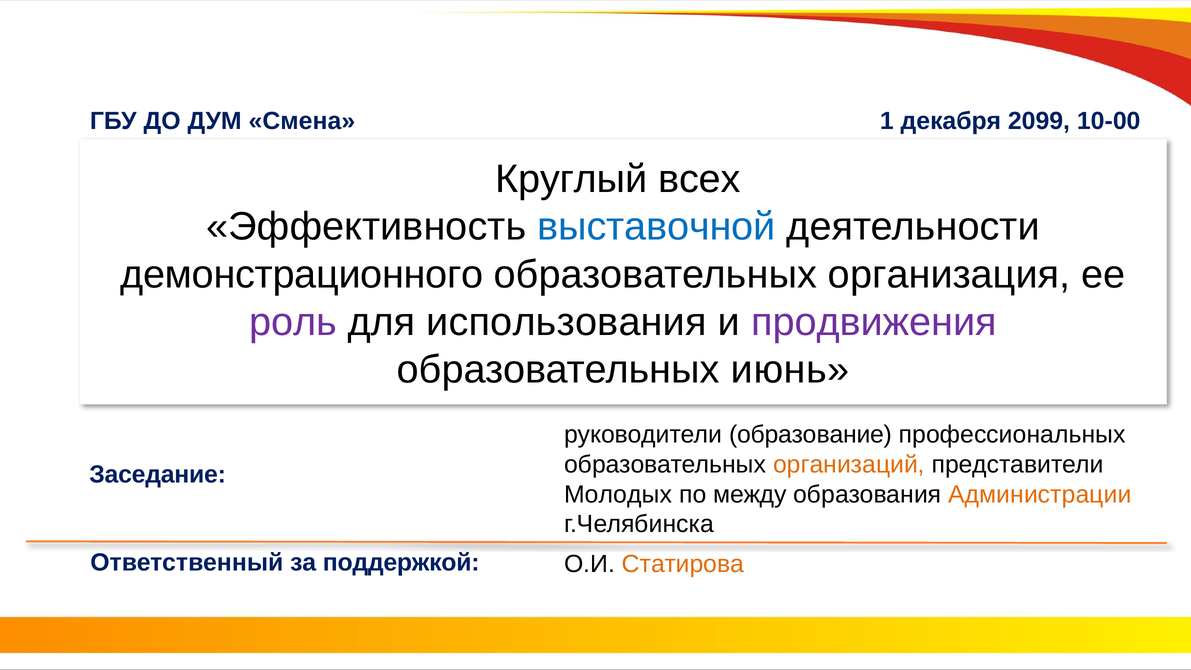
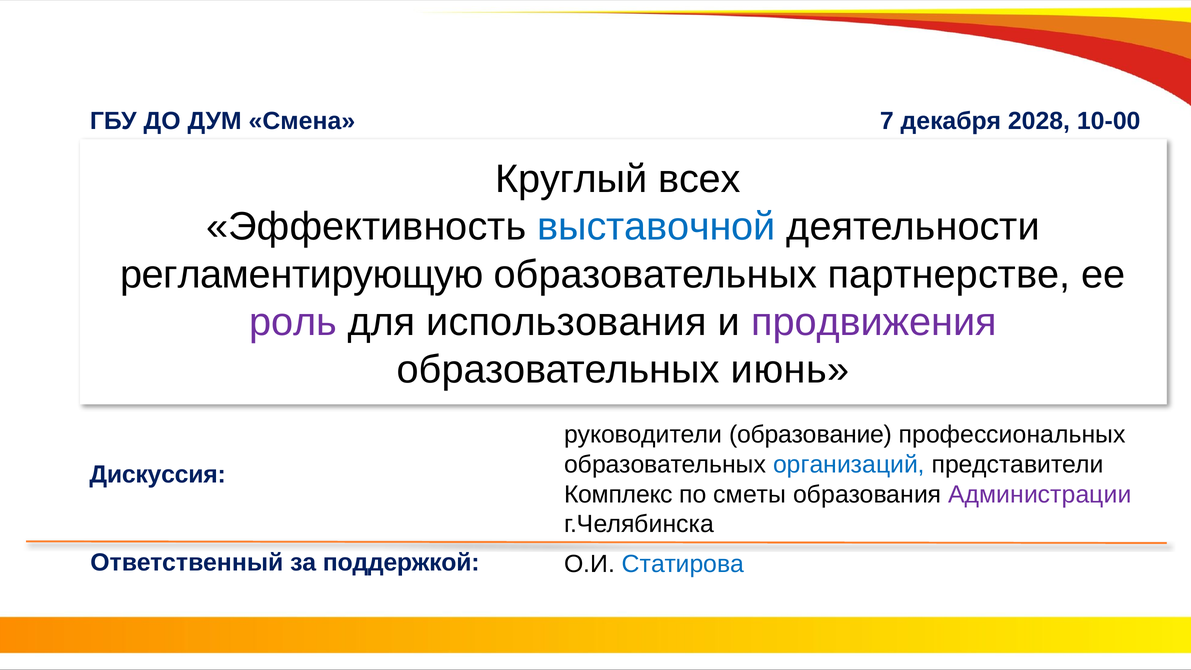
1: 1 -> 7
2099: 2099 -> 2028
демонстрационного: демонстрационного -> регламентирующую
организация: организация -> партнерстве
организаций colour: orange -> blue
Заседание: Заседание -> Дискуссия
Молодых: Молодых -> Комплекс
между: между -> сметы
Администрации colour: orange -> purple
Статирова colour: orange -> blue
